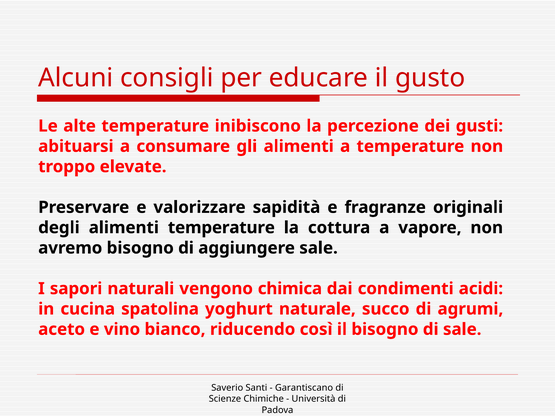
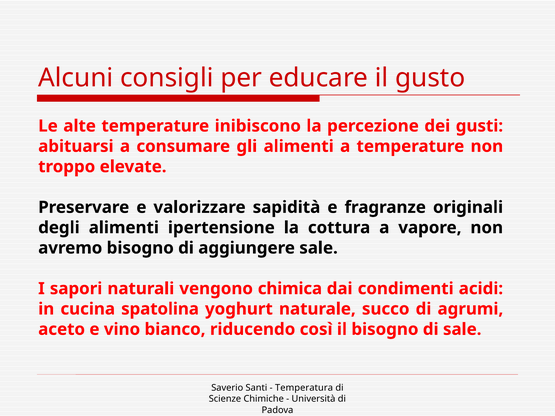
alimenti temperature: temperature -> ipertensione
Garantiscano: Garantiscano -> Temperatura
